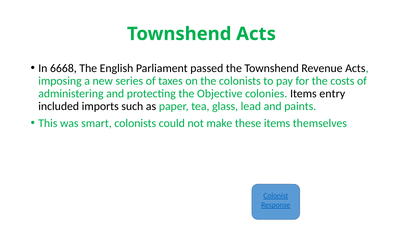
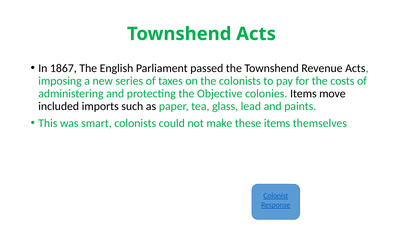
6668: 6668 -> 1867
entry: entry -> move
